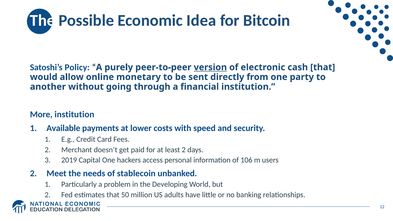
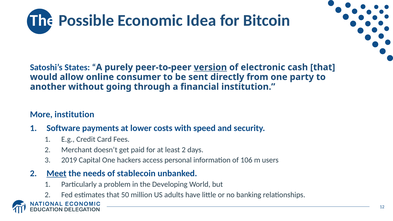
Policy: Policy -> States
monetary: monetary -> consumer
Available: Available -> Software
Meet underline: none -> present
